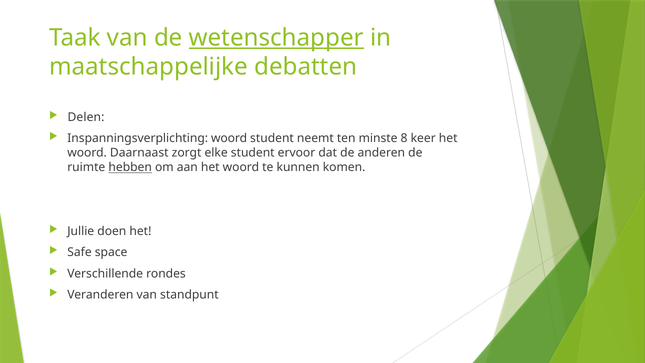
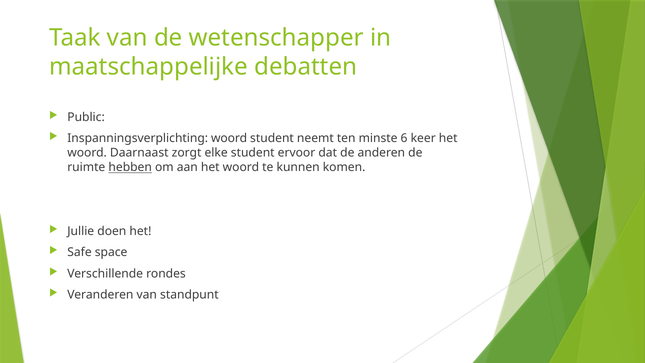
wetenschapper underline: present -> none
Delen: Delen -> Public
8: 8 -> 6
